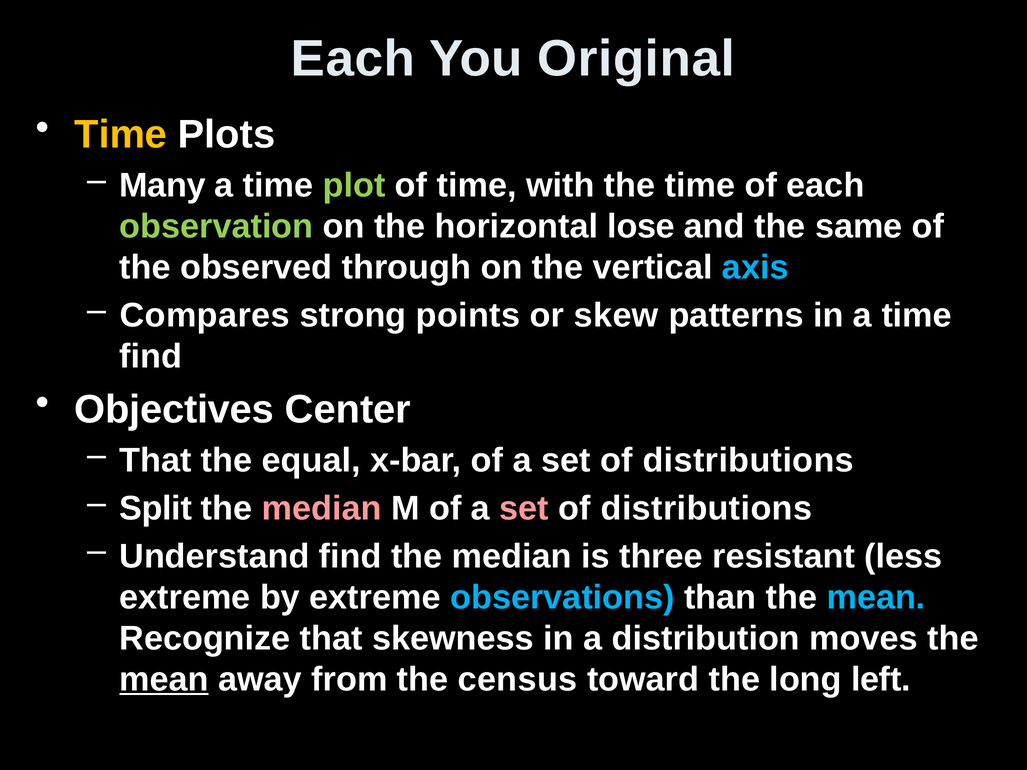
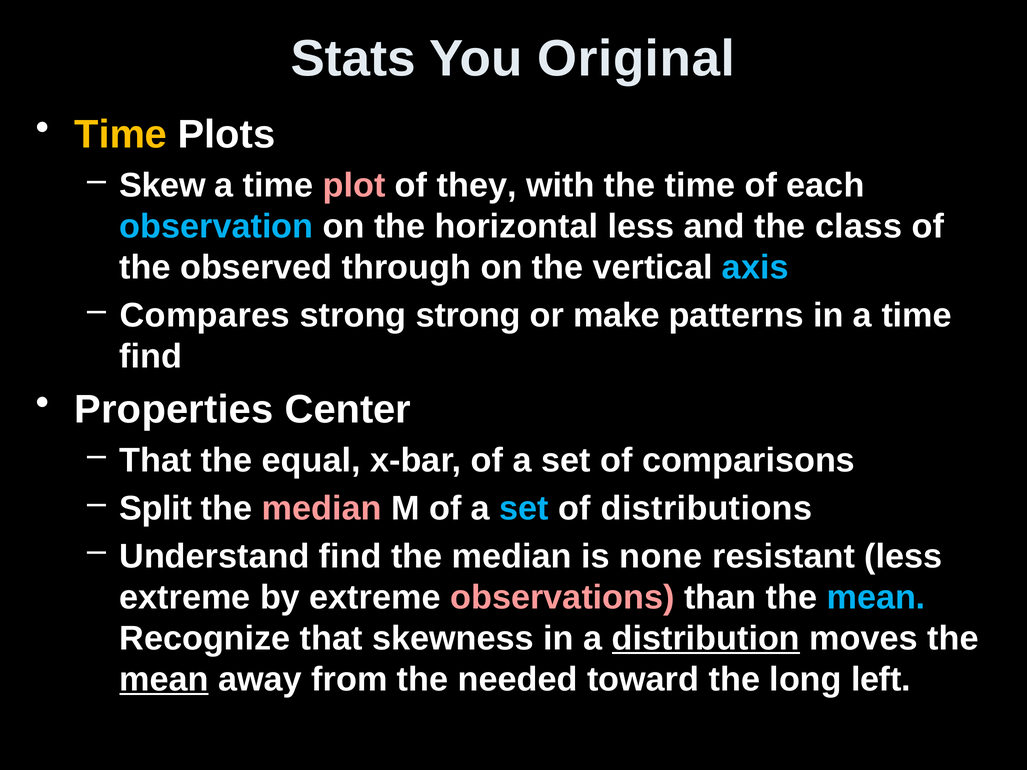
Each at (353, 59): Each -> Stats
Many: Many -> Skew
plot colour: light green -> pink
of time: time -> they
observation colour: light green -> light blue
horizontal lose: lose -> less
same: same -> class
strong points: points -> strong
skew: skew -> make
Objectives: Objectives -> Properties
distributions at (748, 461): distributions -> comparisons
set at (524, 509) colour: pink -> light blue
three: three -> none
observations colour: light blue -> pink
distribution underline: none -> present
census: census -> needed
